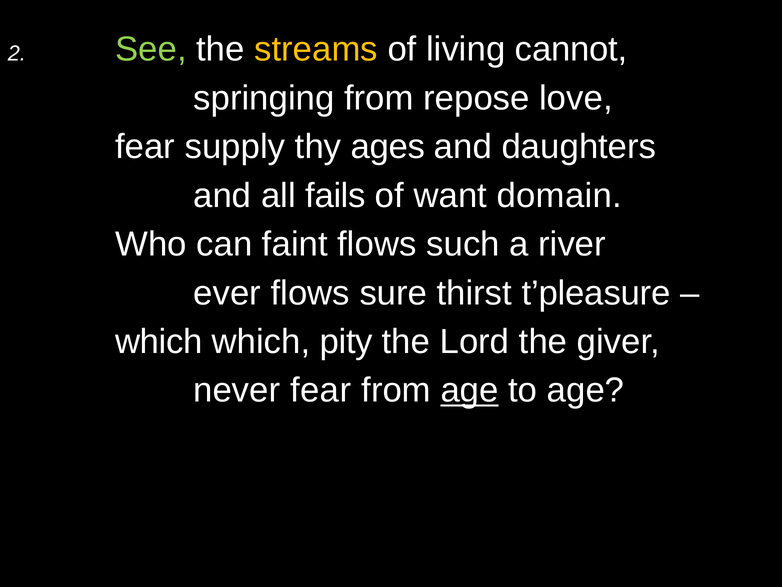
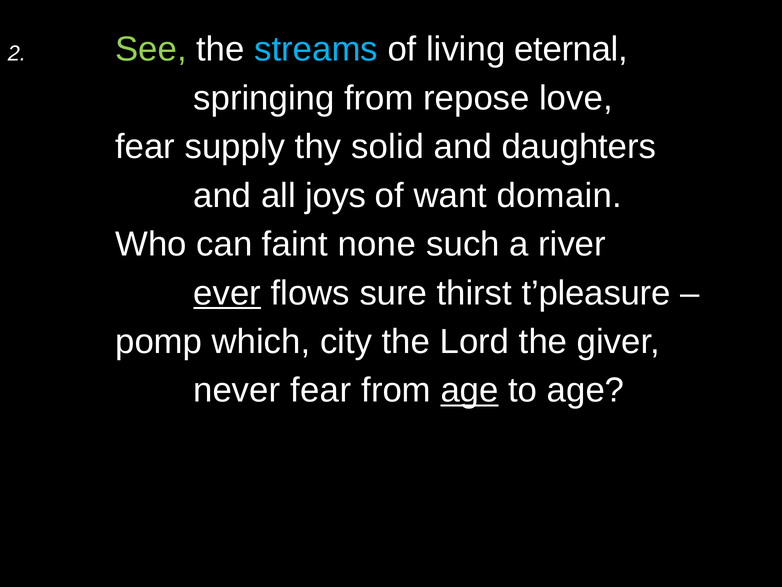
streams colour: yellow -> light blue
cannot: cannot -> eternal
ages: ages -> solid
fails: fails -> joys
faint flows: flows -> none
ever underline: none -> present
which at (159, 342): which -> pomp
pity: pity -> city
